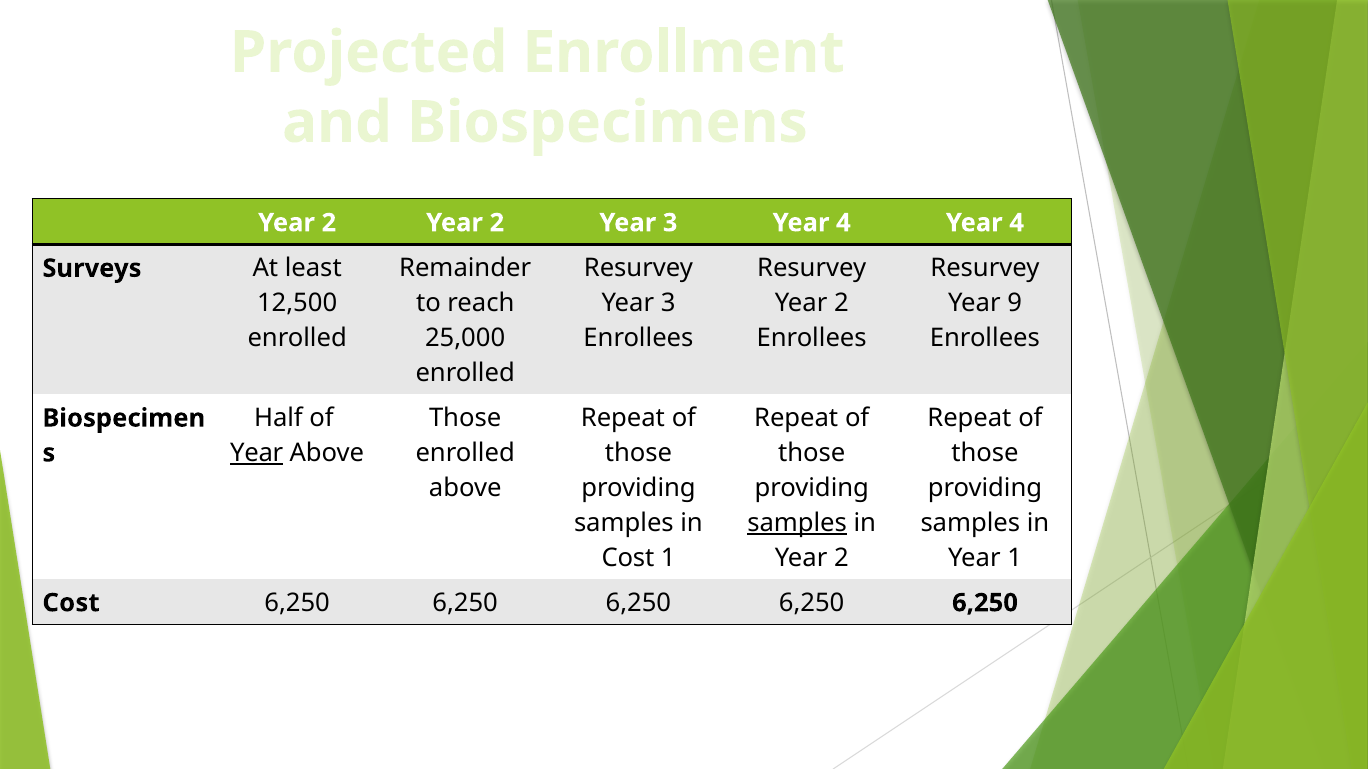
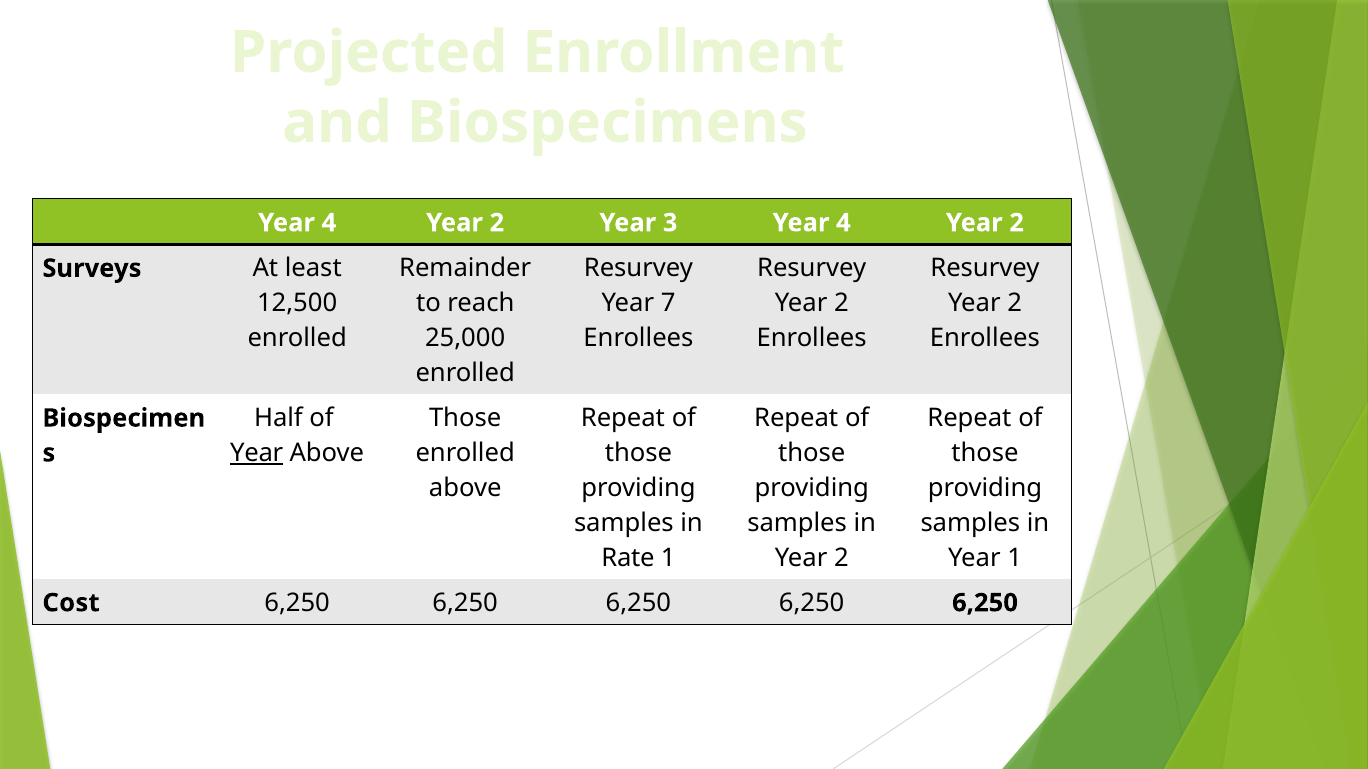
2 at (329, 223): 2 -> 4
4 at (1017, 223): 4 -> 2
3 at (668, 303): 3 -> 7
9 at (1015, 303): 9 -> 2
samples at (797, 523) underline: present -> none
Cost at (628, 558): Cost -> Rate
